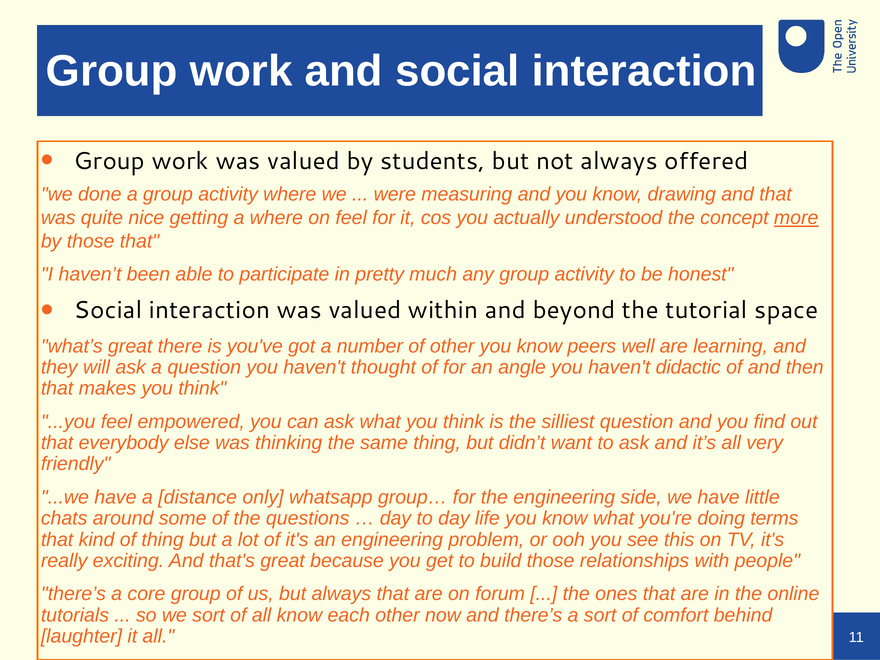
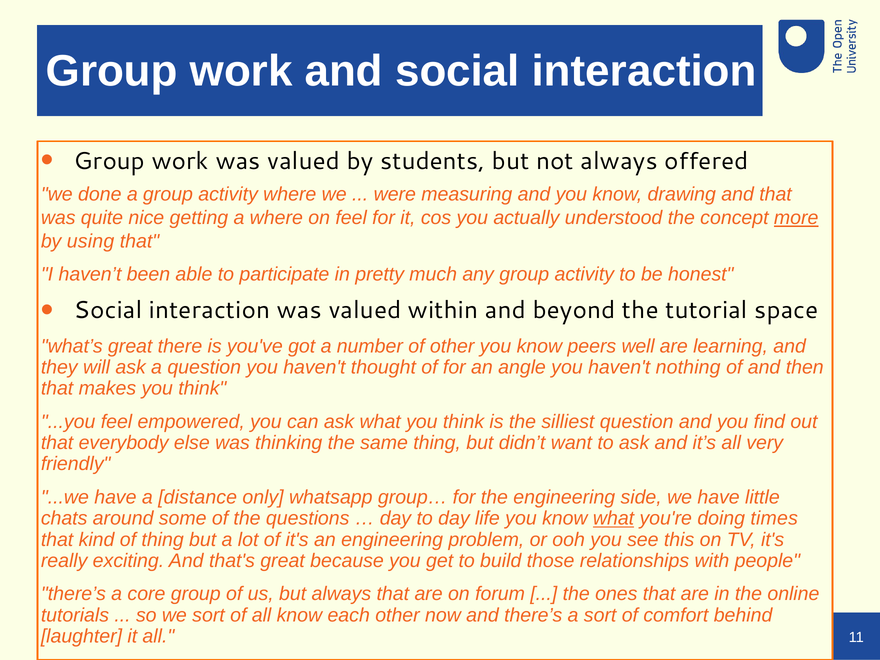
by those: those -> using
didactic: didactic -> nothing
what at (614, 518) underline: none -> present
terms: terms -> times
